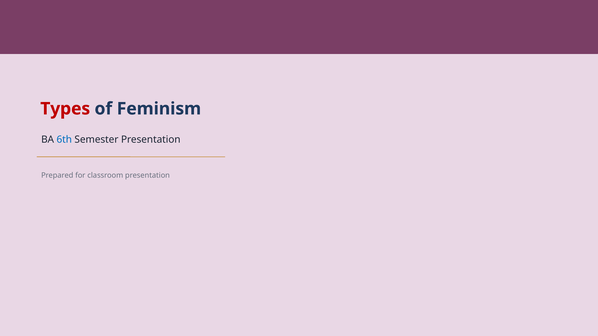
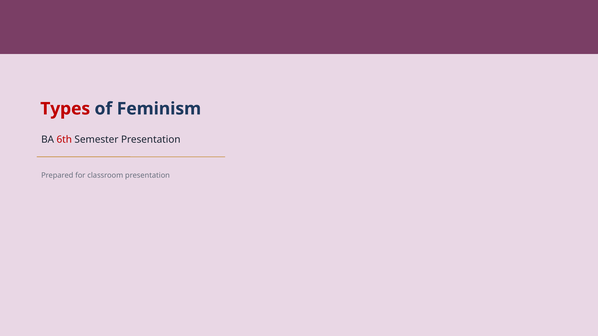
6th colour: blue -> red
